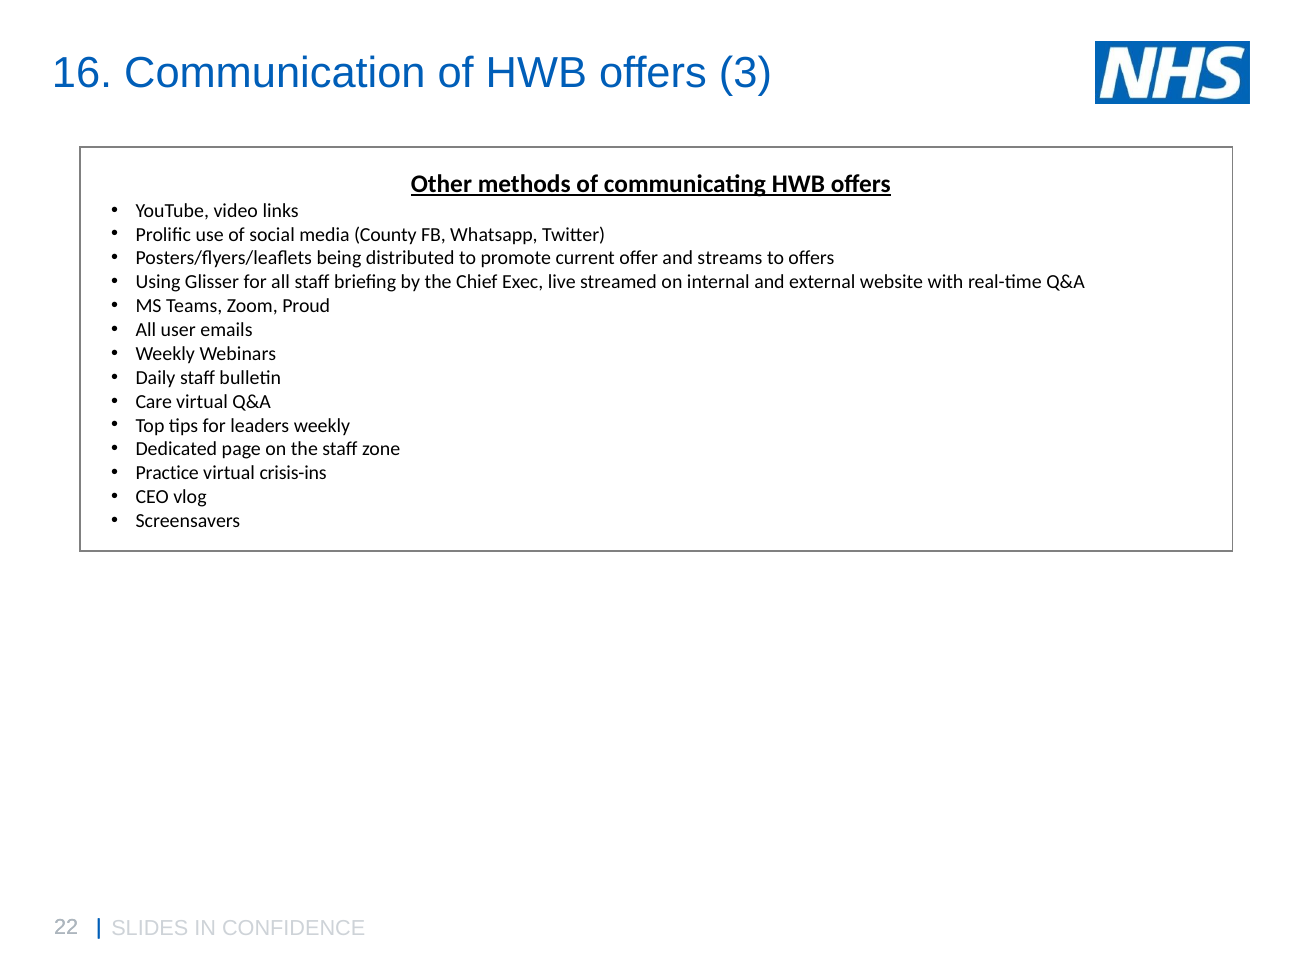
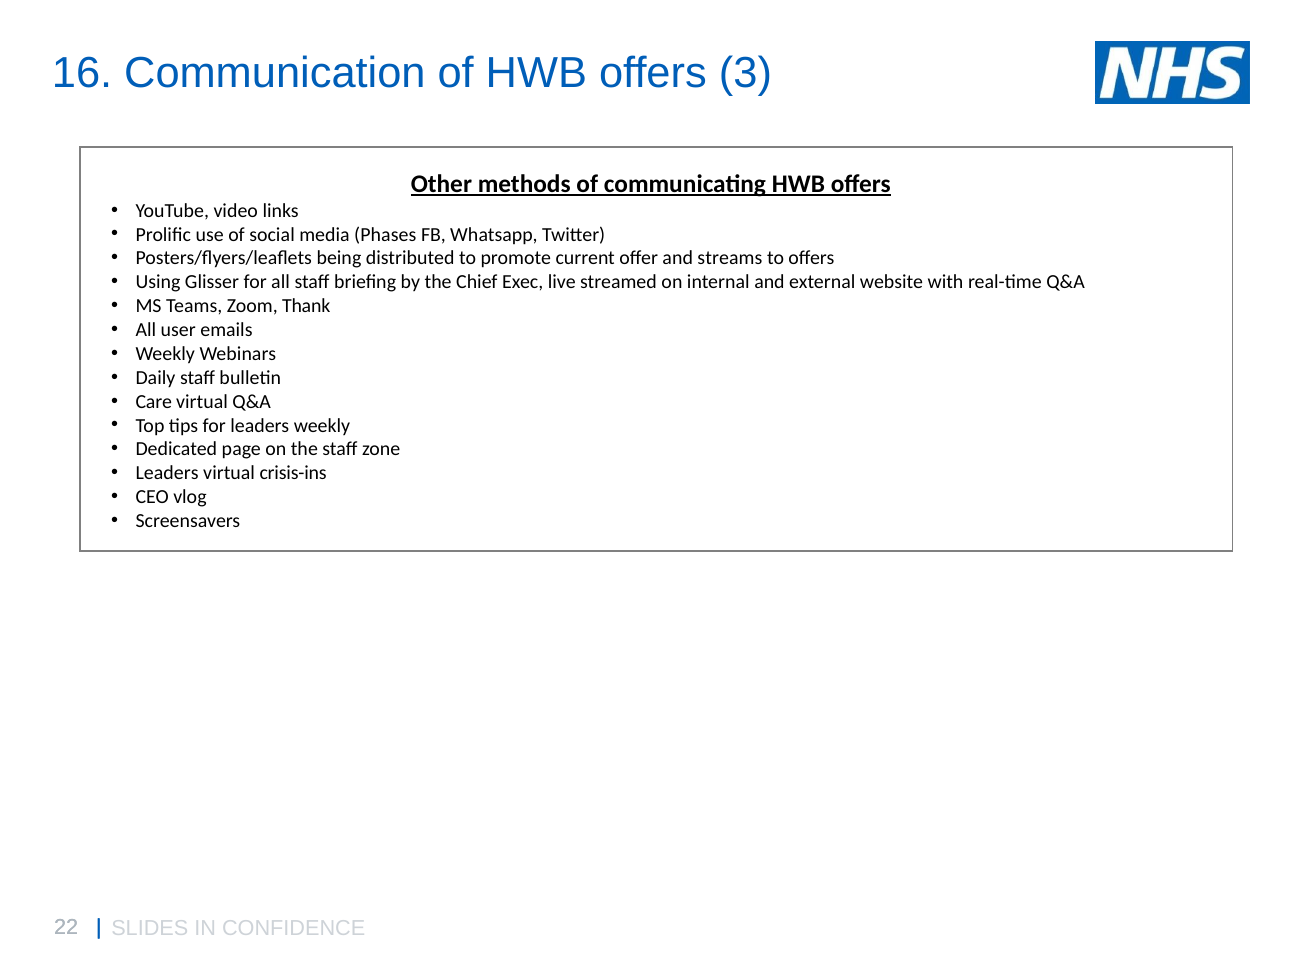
County: County -> Phases
Proud: Proud -> Thank
Practice at (167, 473): Practice -> Leaders
